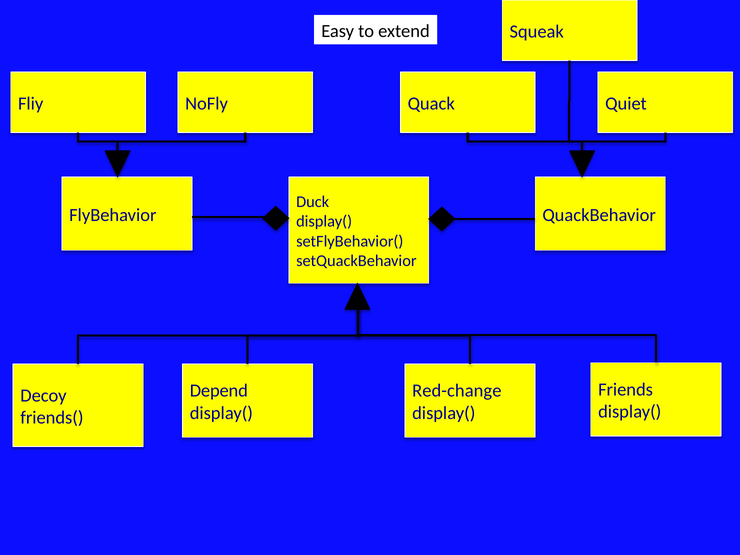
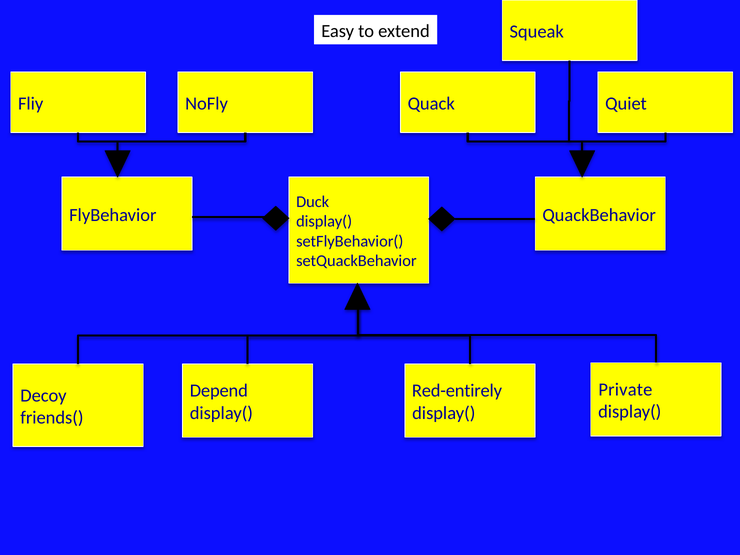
Friends: Friends -> Private
Red-change: Red-change -> Red-entirely
